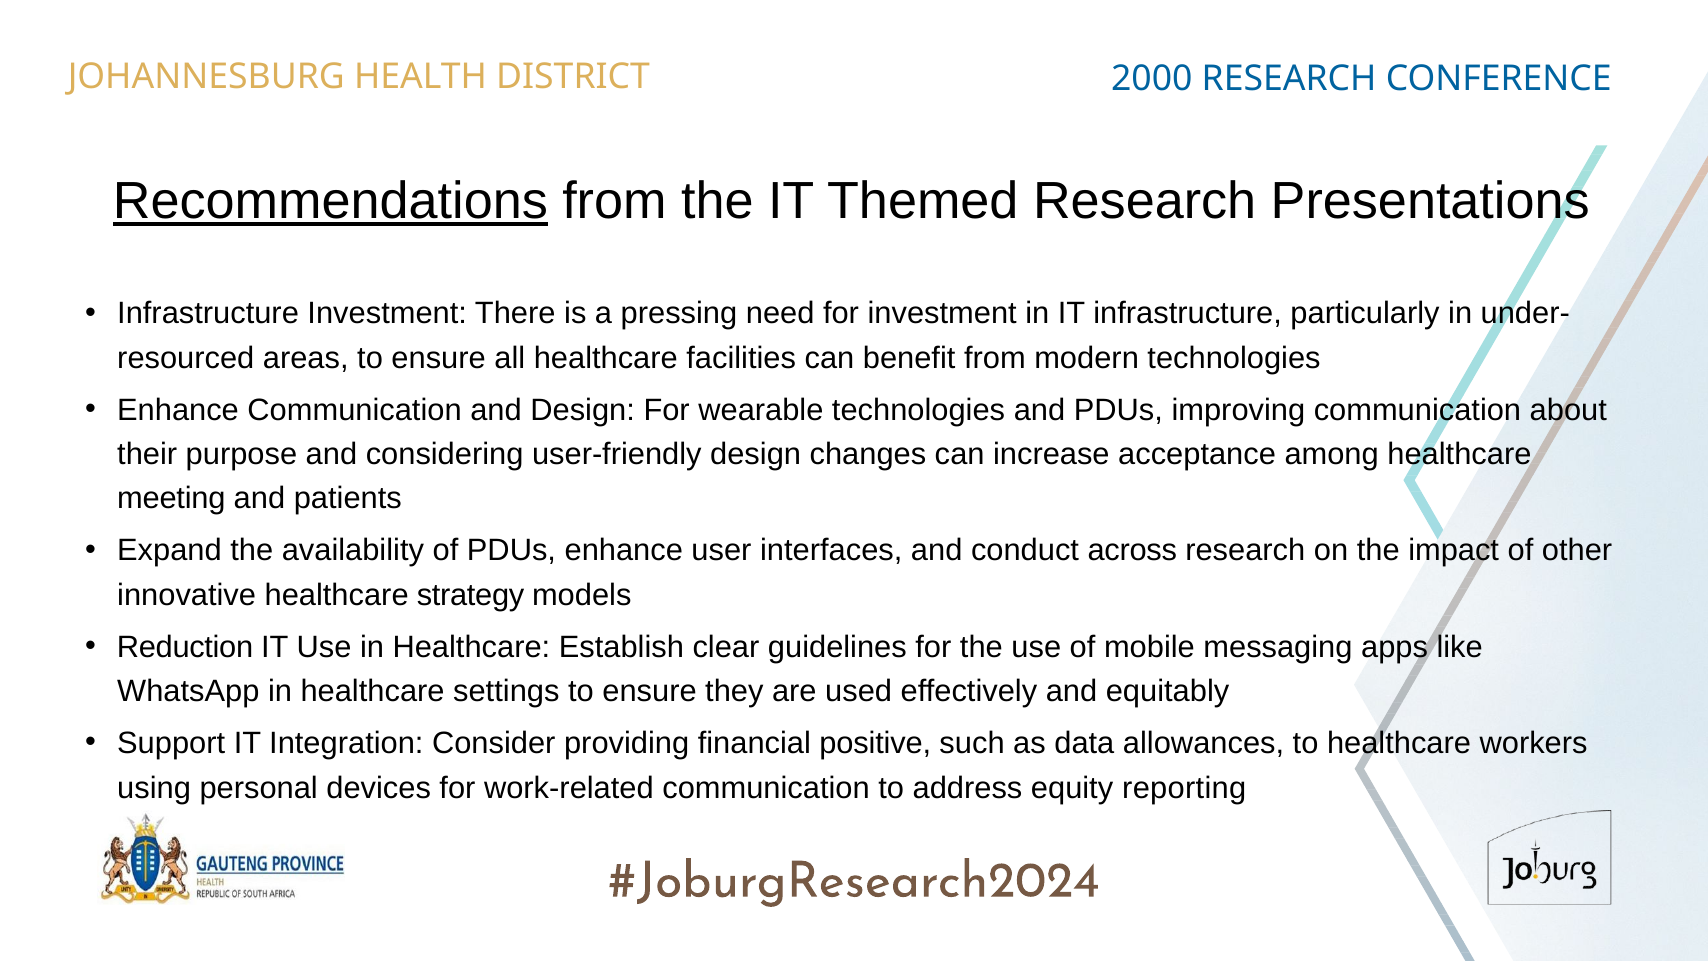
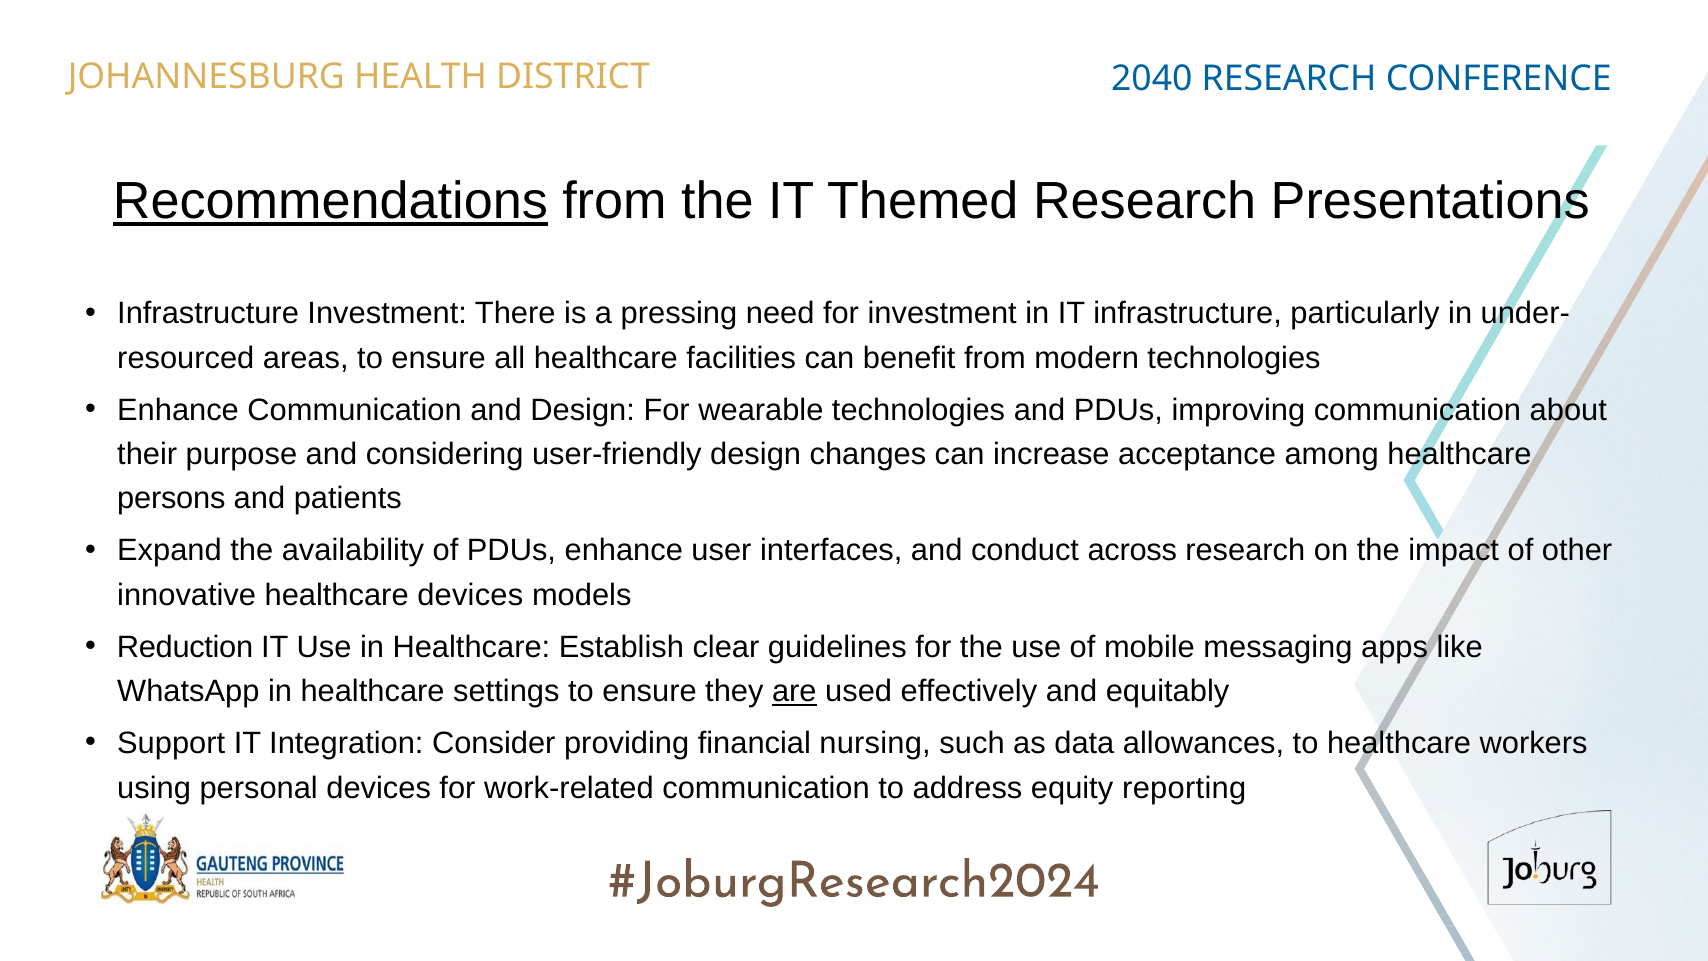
2000: 2000 -> 2040
meeting: meeting -> persons
healthcare strategy: strategy -> devices
are underline: none -> present
positive: positive -> nursing
